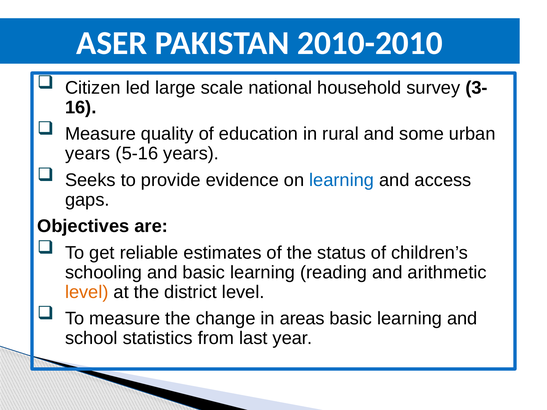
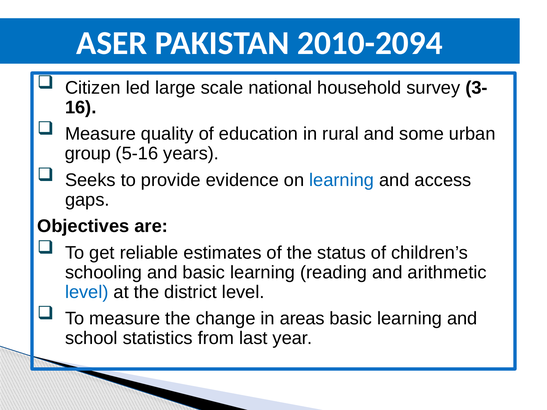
2010-2010: 2010-2010 -> 2010-2094
years at (88, 154): years -> group
level at (87, 292) colour: orange -> blue
